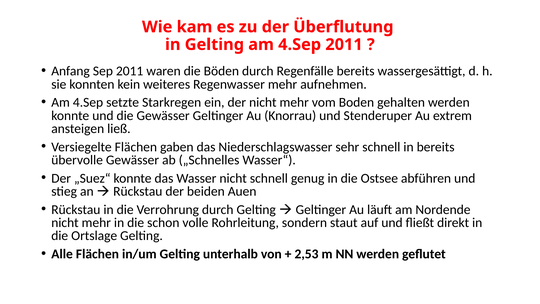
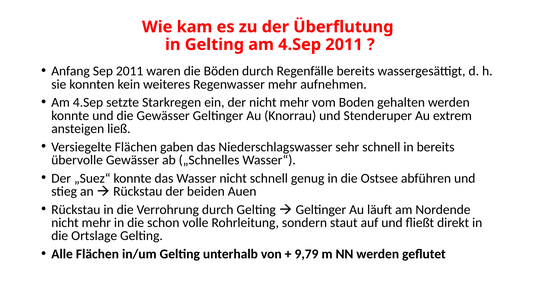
2,53: 2,53 -> 9,79
